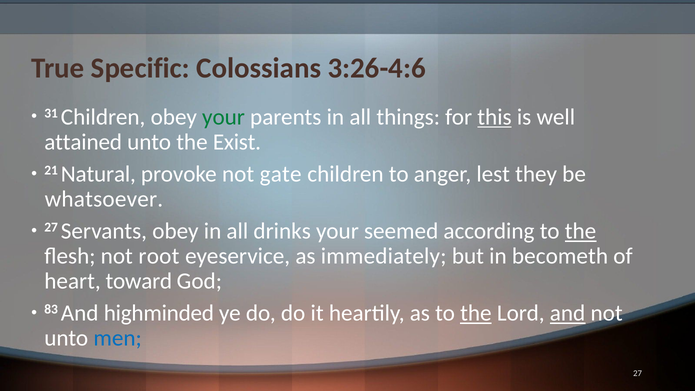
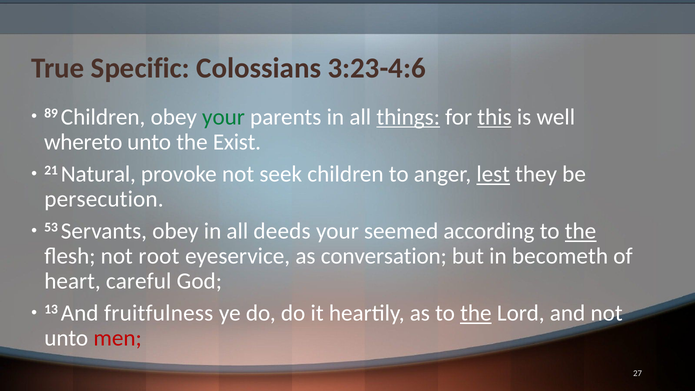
3:26-4:6: 3:26-4:6 -> 3:23-4:6
31: 31 -> 89
things underline: none -> present
attained: attained -> whereto
gate: gate -> seek
lest underline: none -> present
whatsoever: whatsoever -> persecution
27 at (51, 227): 27 -> 53
drinks: drinks -> deeds
immediately: immediately -> conversation
toward: toward -> careful
83: 83 -> 13
highminded: highminded -> fruitfulness
and at (568, 313) underline: present -> none
men colour: blue -> red
